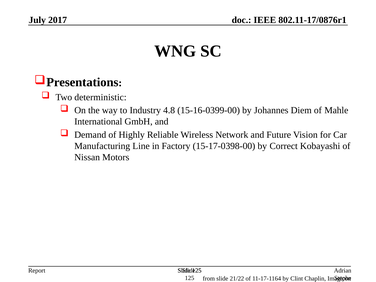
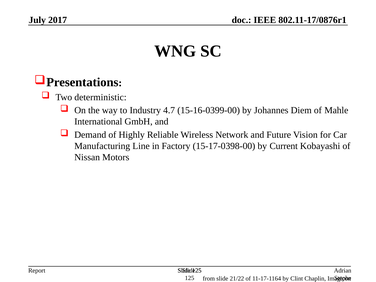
4.8: 4.8 -> 4.7
Correct: Correct -> Current
